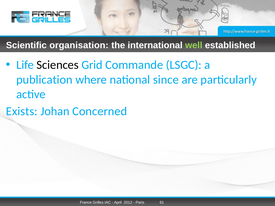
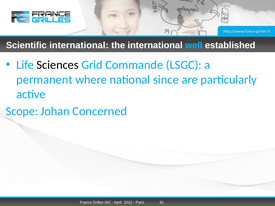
Scientific organisation: organisation -> international
well colour: light green -> light blue
publication: publication -> permanent
Exists: Exists -> Scope
